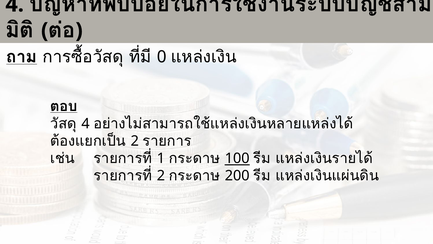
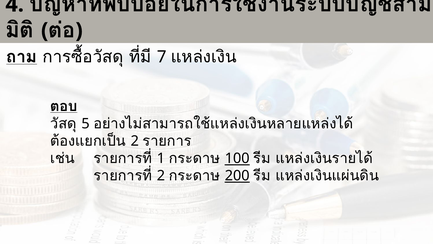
0: 0 -> 7
4 at (85, 124): 4 -> 5
200 underline: none -> present
